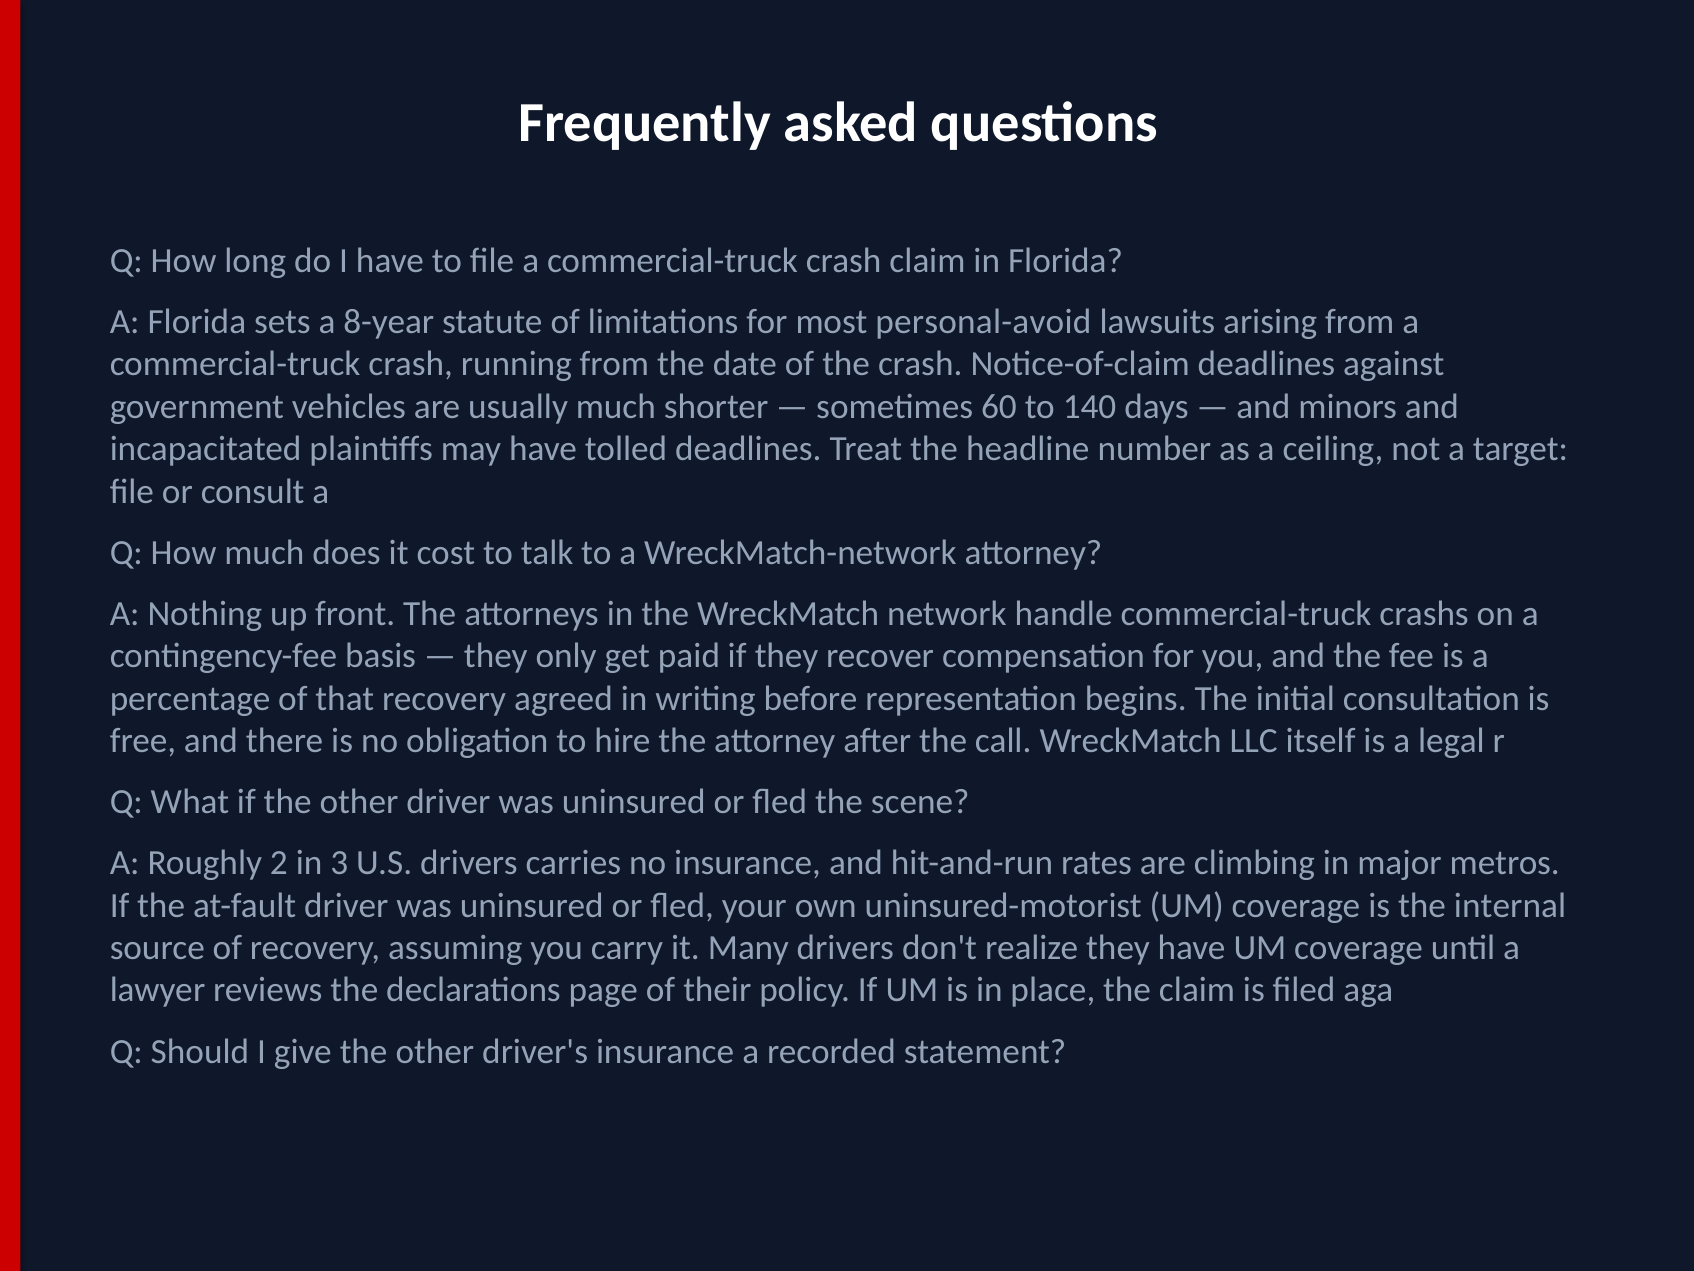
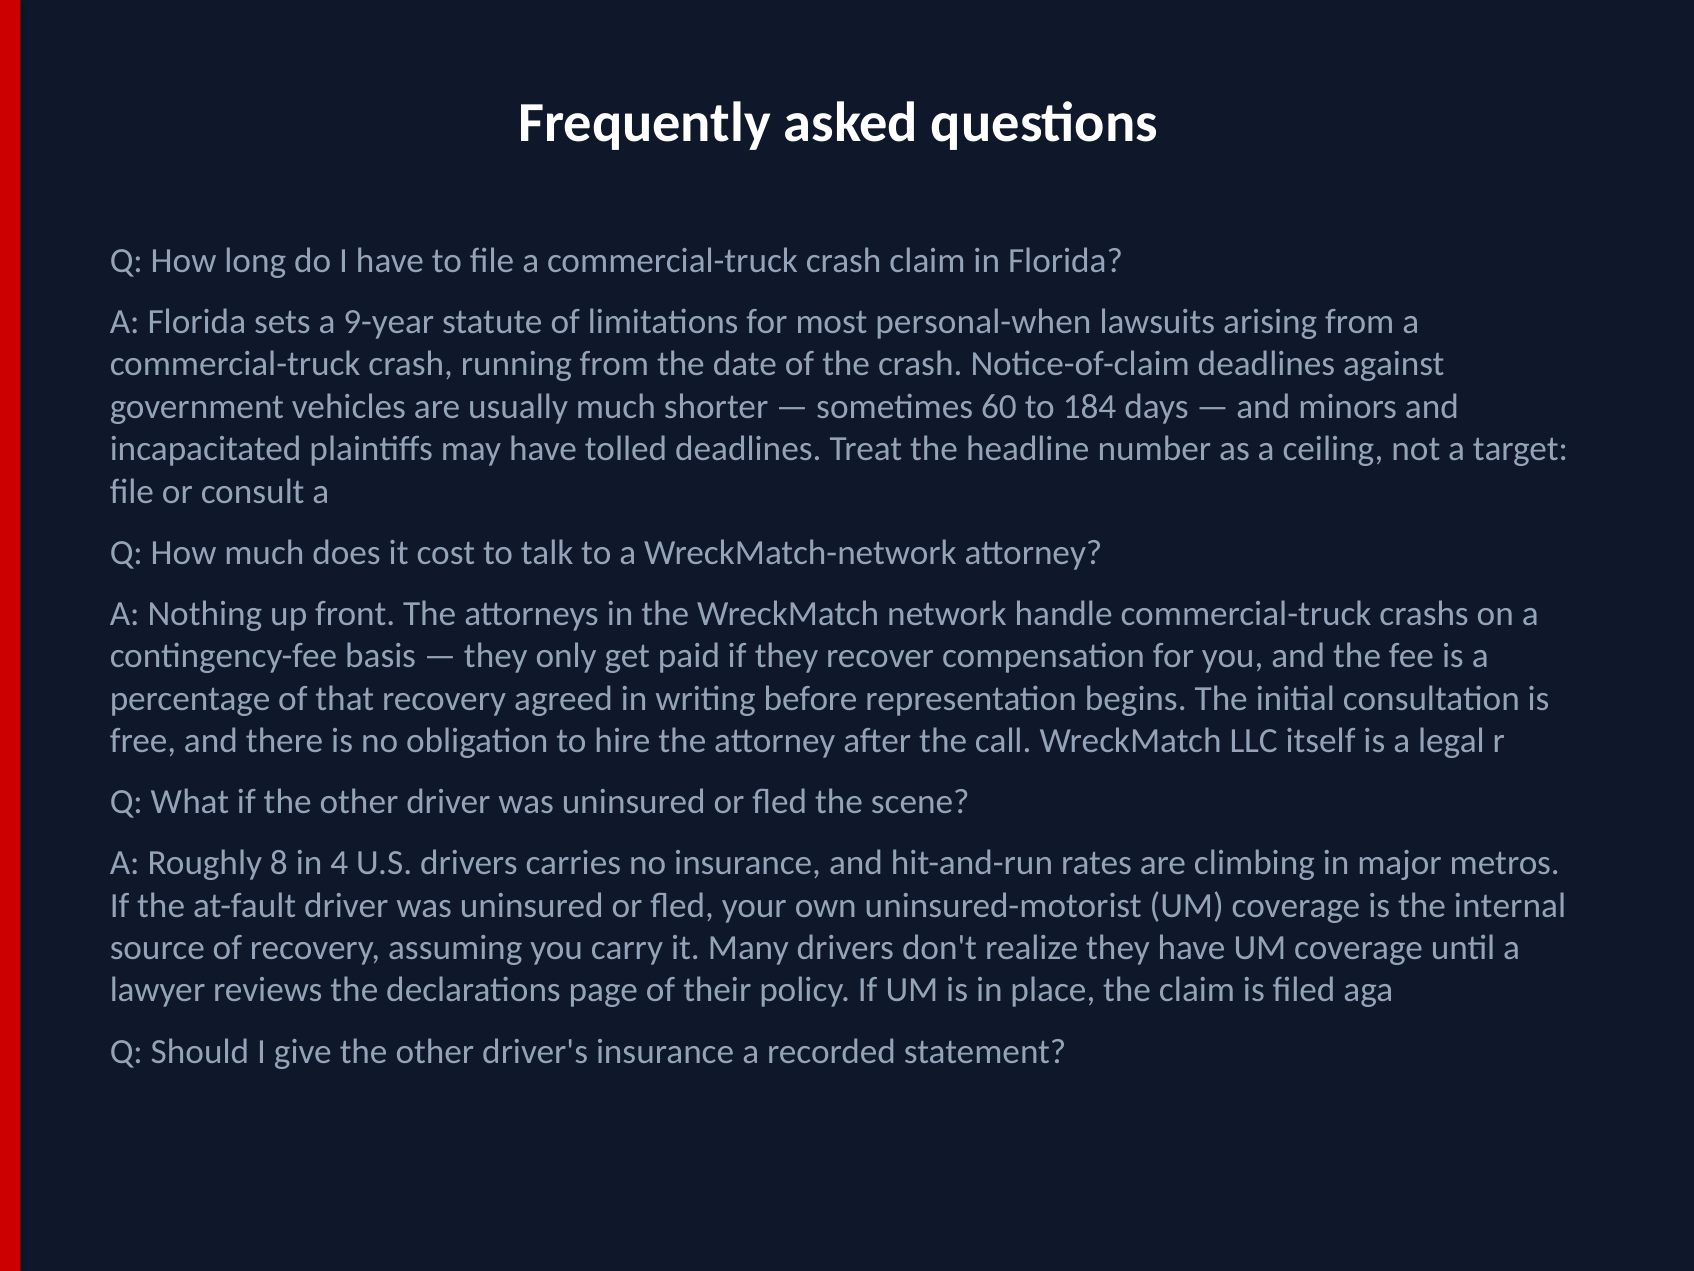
8-year: 8-year -> 9-year
personal-avoid: personal-avoid -> personal-when
140: 140 -> 184
2: 2 -> 8
3: 3 -> 4
